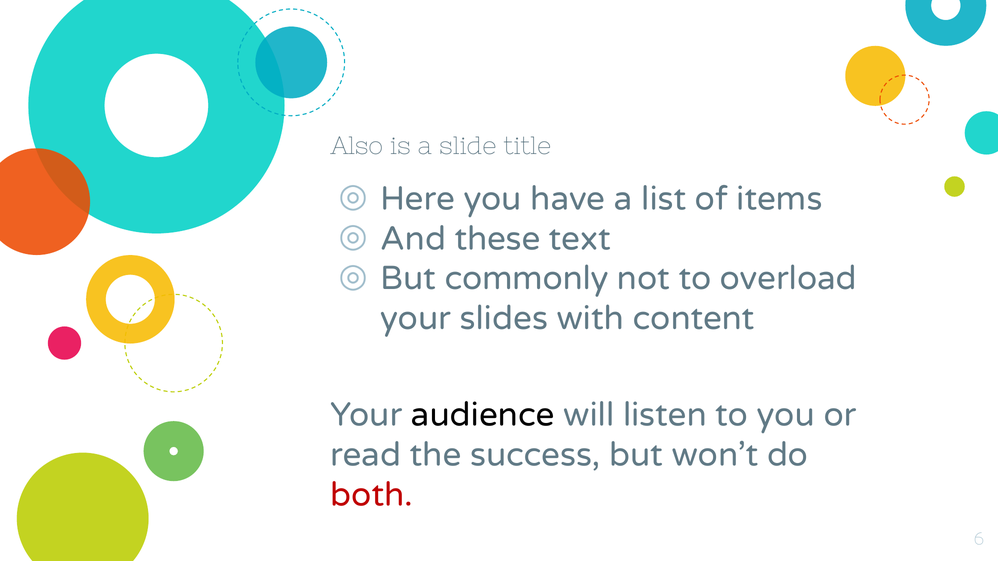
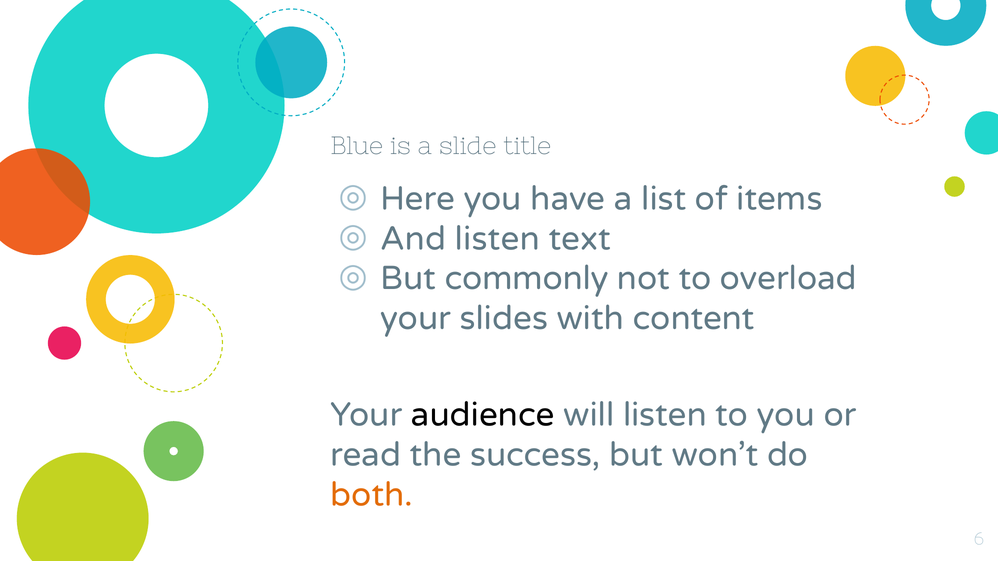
Also: Also -> Blue
And these: these -> listen
both colour: red -> orange
